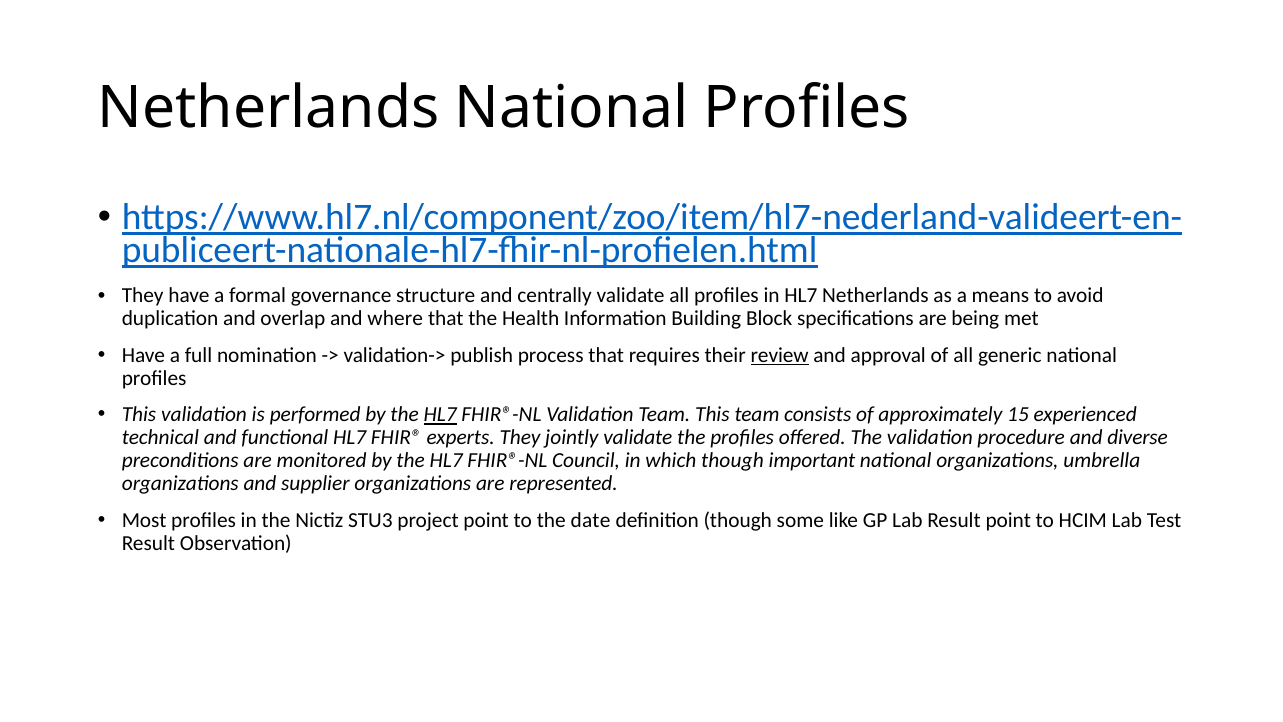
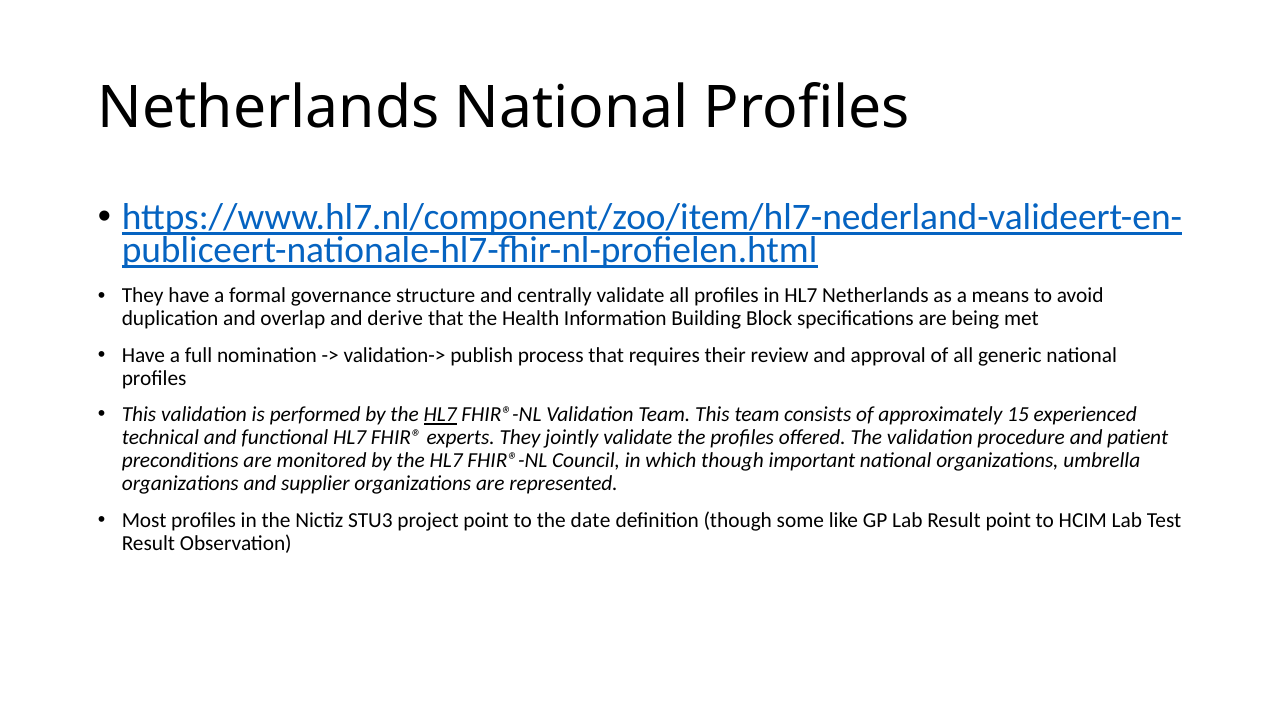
where: where -> derive
review underline: present -> none
diverse: diverse -> patient
